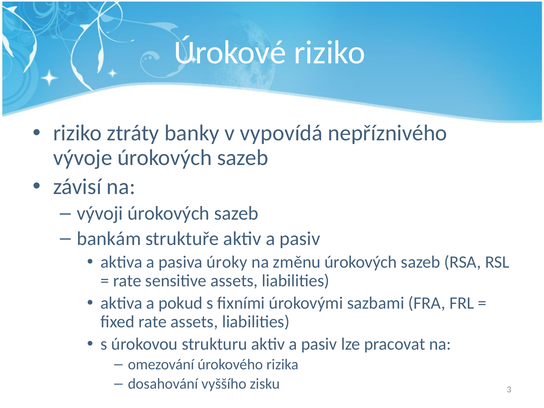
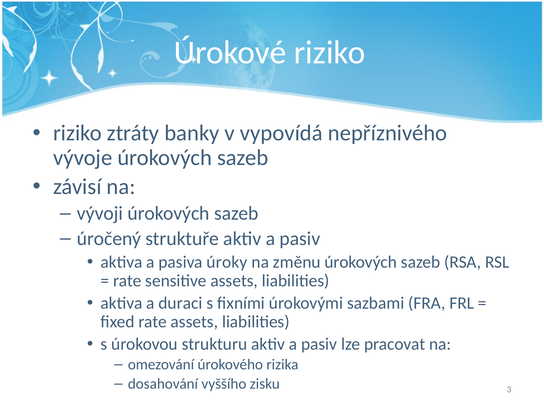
bankám: bankám -> úročený
pokud: pokud -> duraci
